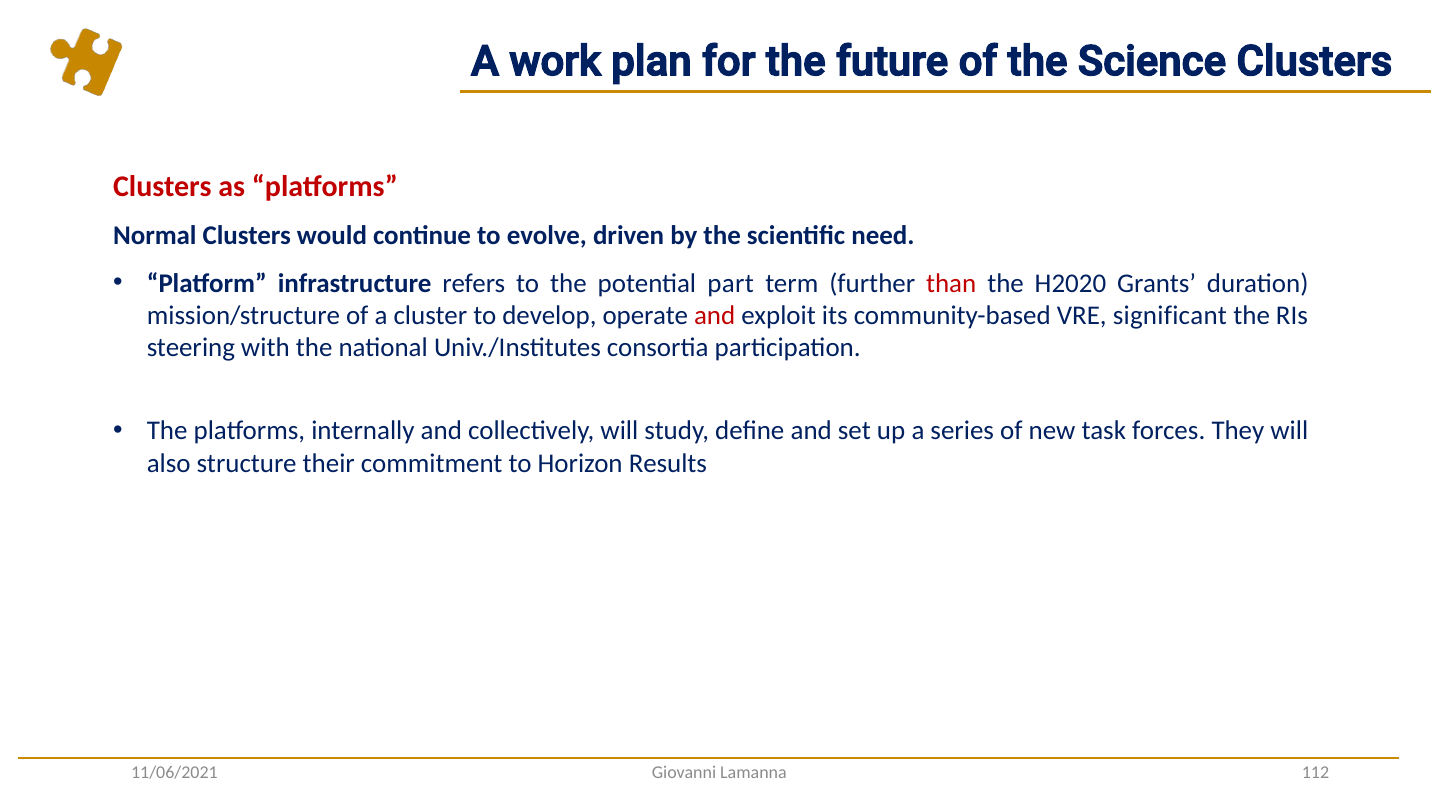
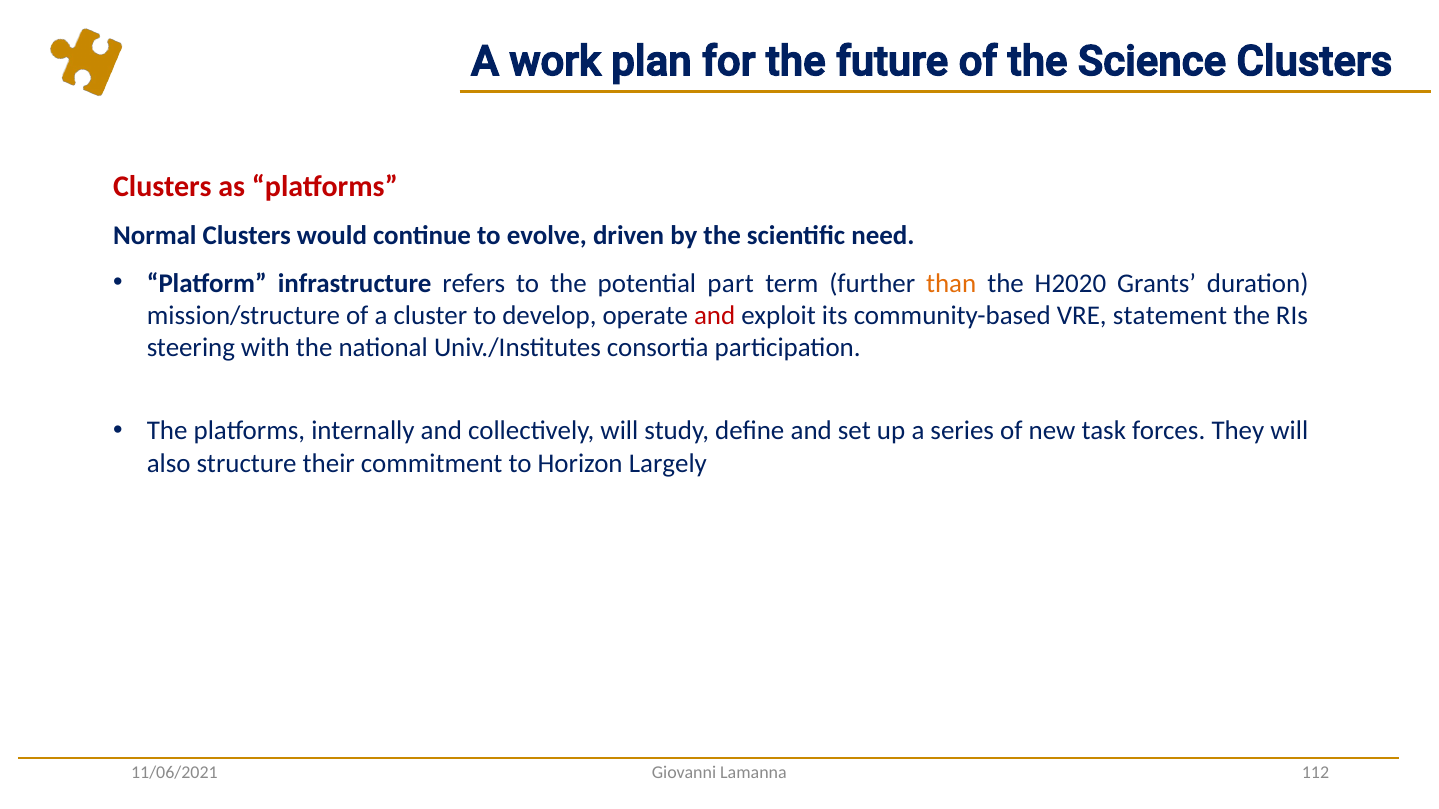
than colour: red -> orange
significant: significant -> statement
Results: Results -> Largely
